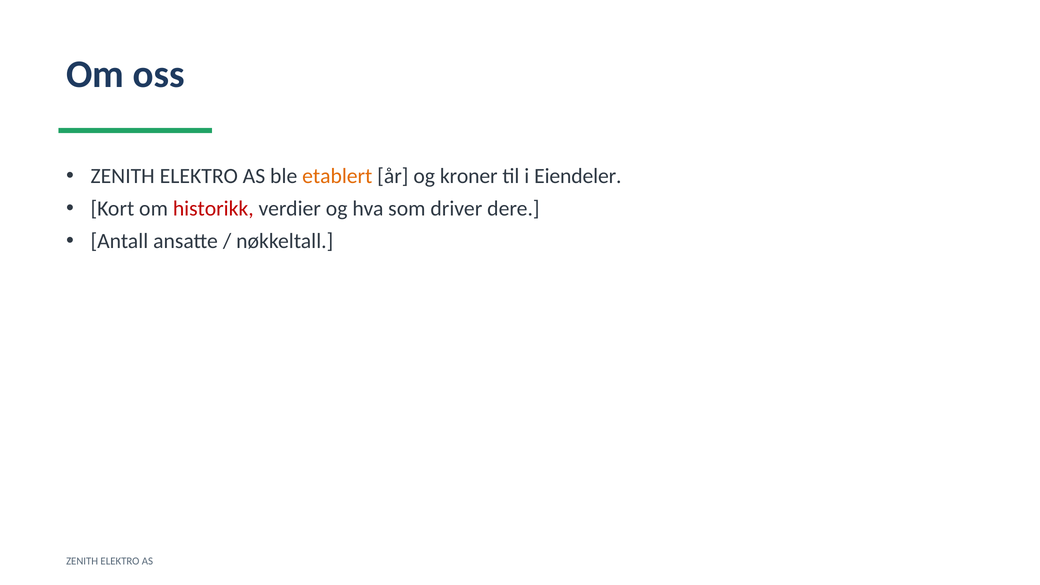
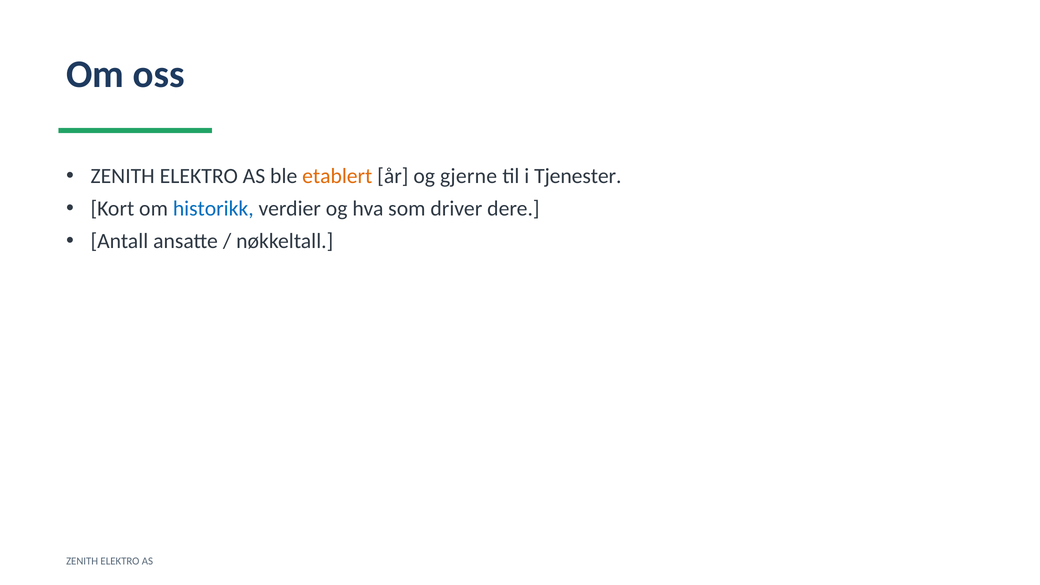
kroner: kroner -> gjerne
Eiendeler: Eiendeler -> Tjenester
historikk colour: red -> blue
